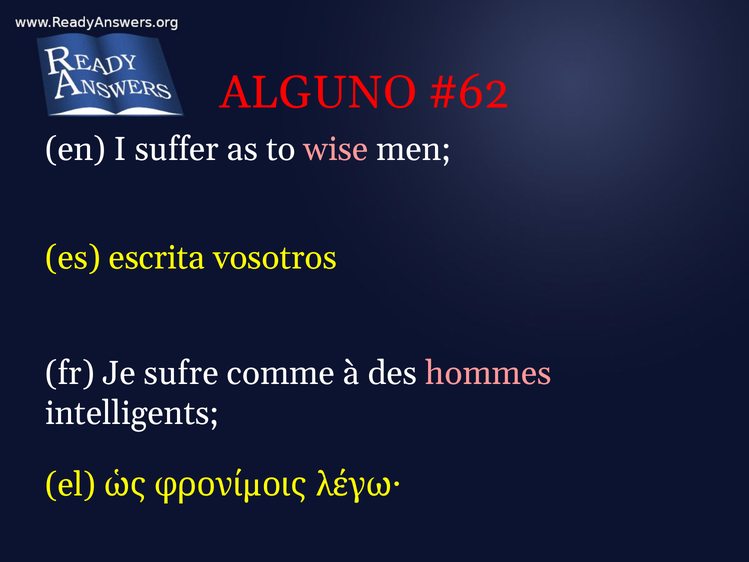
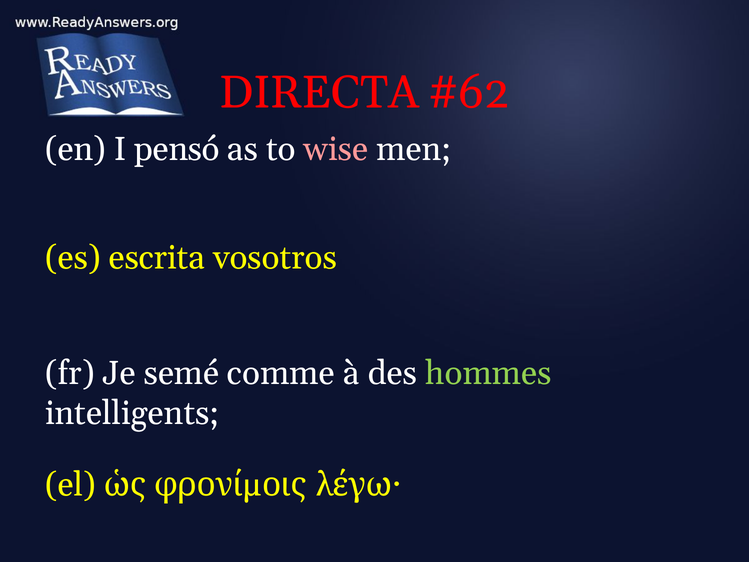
ALGUNO: ALGUNO -> DIRECTA
suffer: suffer -> pensó
sufre: sufre -> semé
hommes colour: pink -> light green
